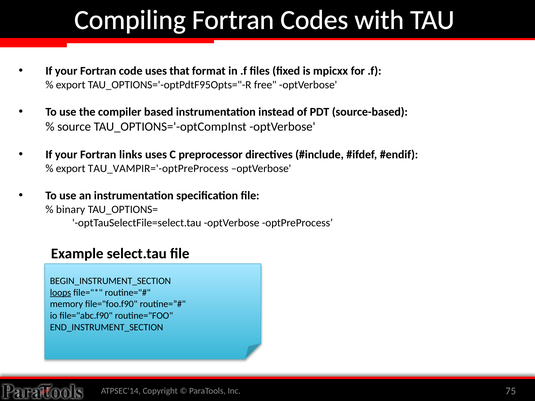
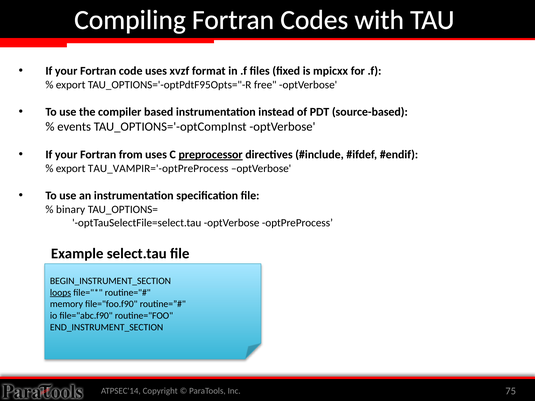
that: that -> xvzf
source: source -> events
links: links -> from
preprocessor underline: none -> present
